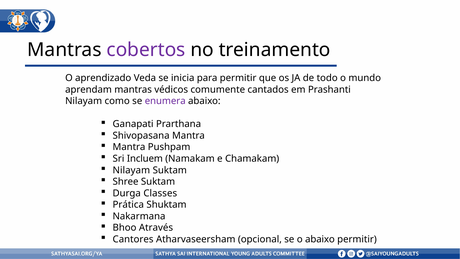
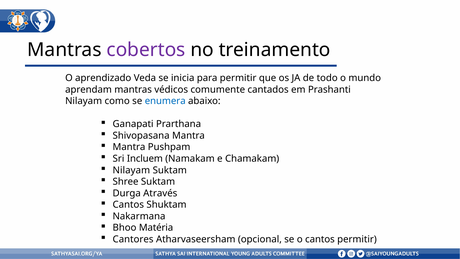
enumera colour: purple -> blue
Classes: Classes -> Através
Prática at (128, 205): Prática -> Cantos
Através: Através -> Matéria
o abaixo: abaixo -> cantos
